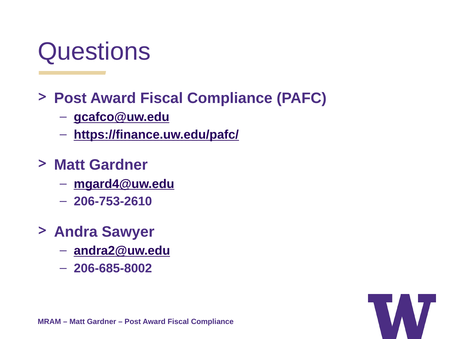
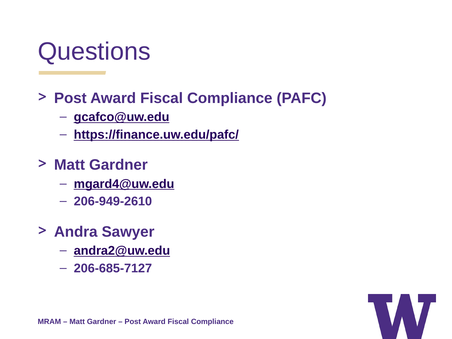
206-753-2610: 206-753-2610 -> 206-949-2610
206-685-8002: 206-685-8002 -> 206-685-7127
